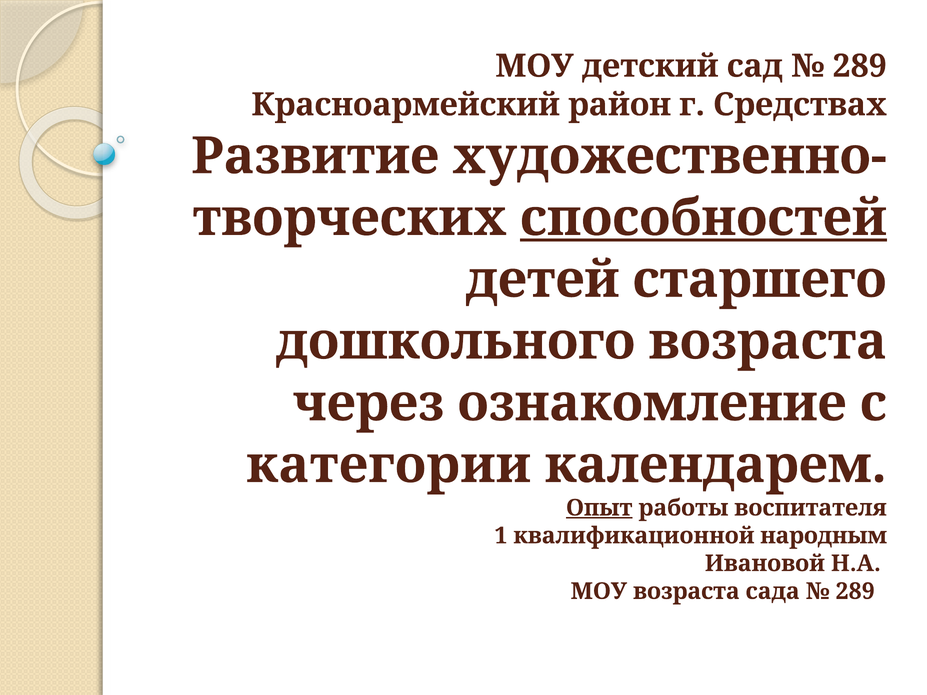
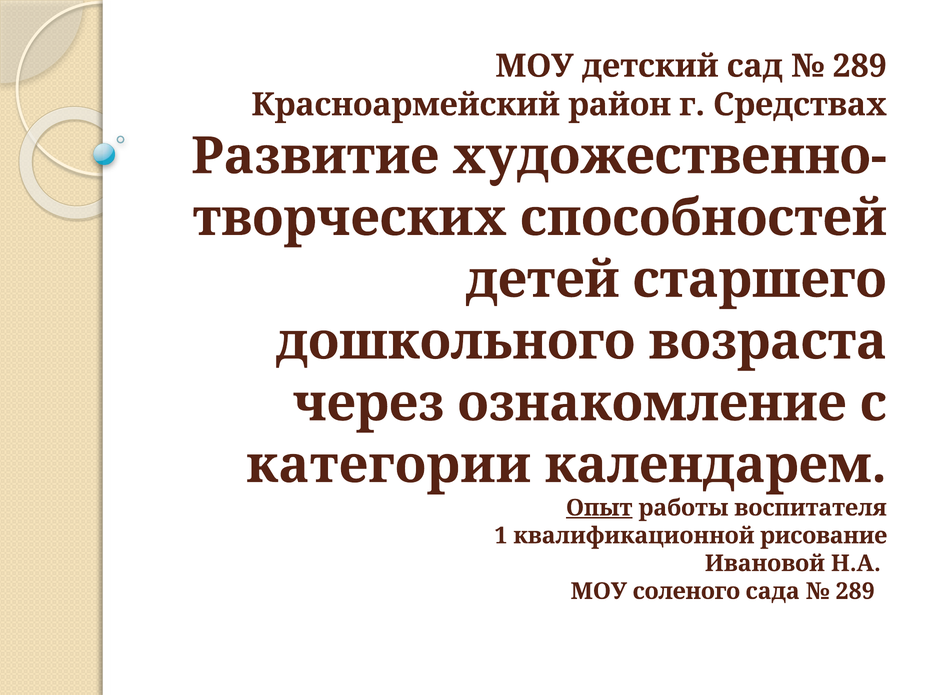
способностей underline: present -> none
народным: народным -> рисование
МОУ возраста: возраста -> соленого
